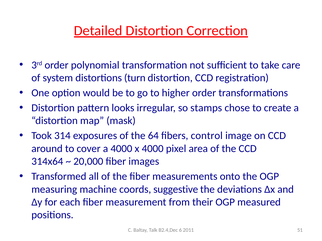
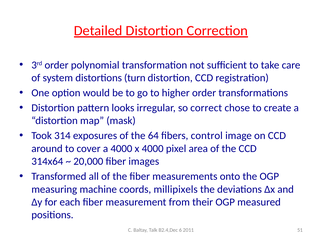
stamps: stamps -> correct
suggestive: suggestive -> millipixels
